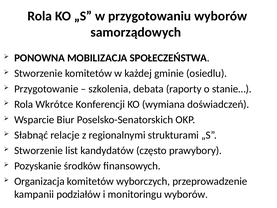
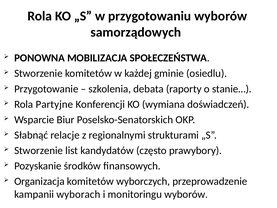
Wkrótce: Wkrótce -> Partyjne
podziałów: podziałów -> wyborach
